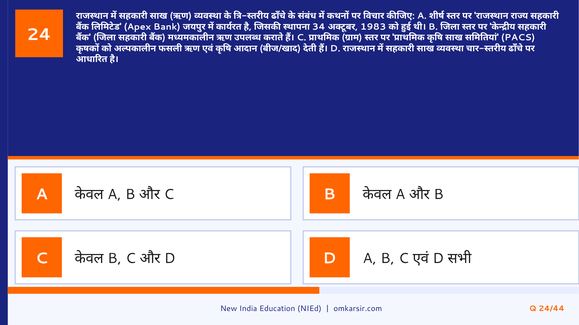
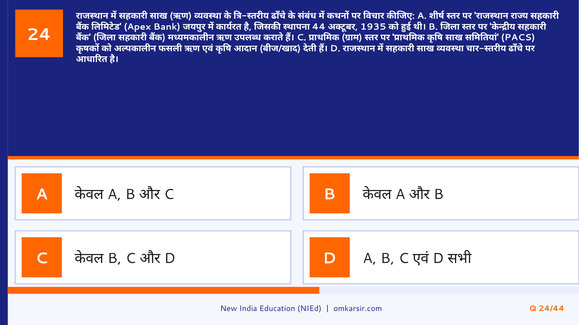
34: 34 -> 44
1983: 1983 -> 1935
